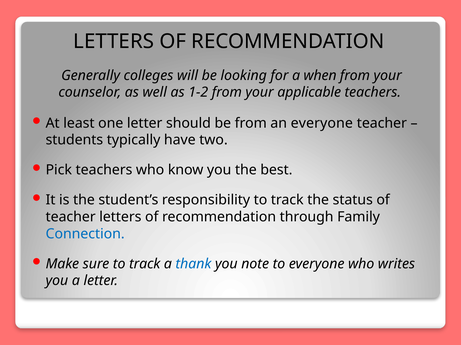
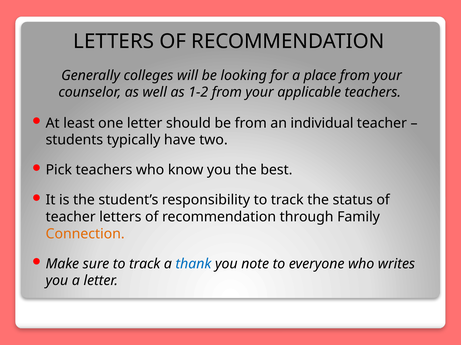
when: when -> place
an everyone: everyone -> individual
Connection colour: blue -> orange
